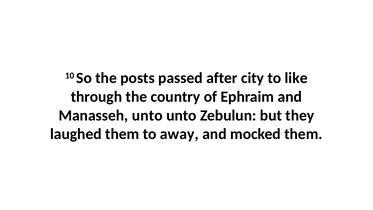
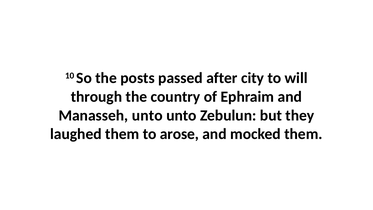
like: like -> will
away: away -> arose
